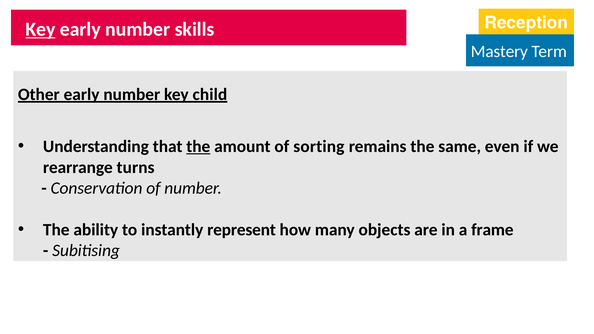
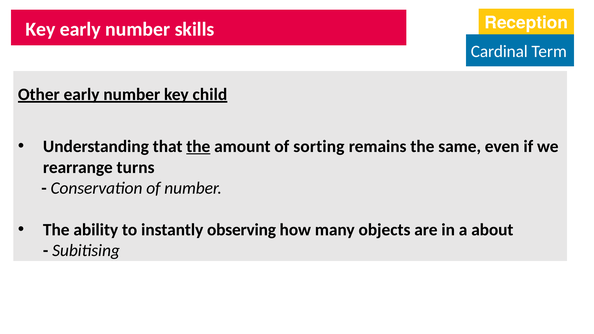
Key at (41, 29) underline: present -> none
Mastery: Mastery -> Cardinal
represent: represent -> observing
frame: frame -> about
